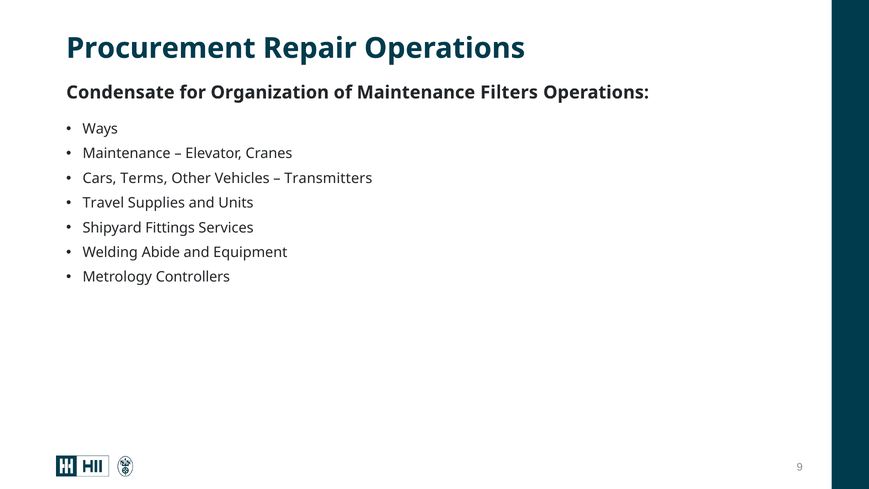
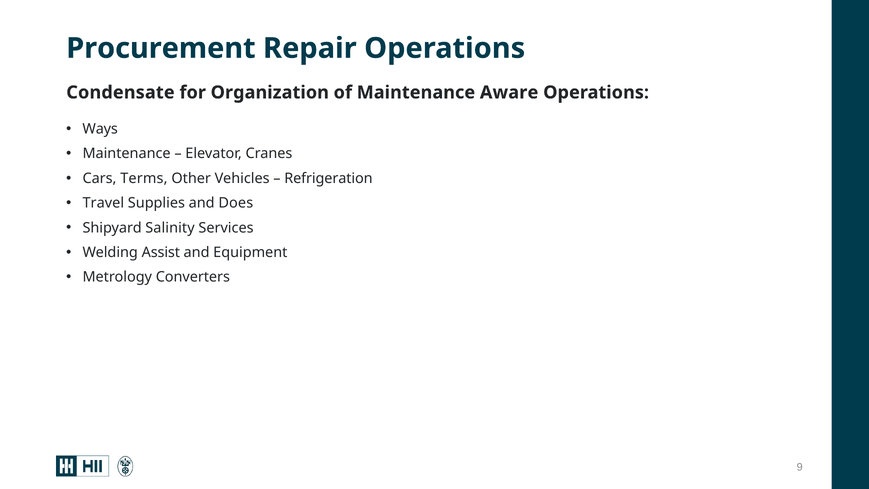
Filters: Filters -> Aware
Transmitters: Transmitters -> Refrigeration
Units: Units -> Does
Fittings: Fittings -> Salinity
Abide: Abide -> Assist
Controllers: Controllers -> Converters
